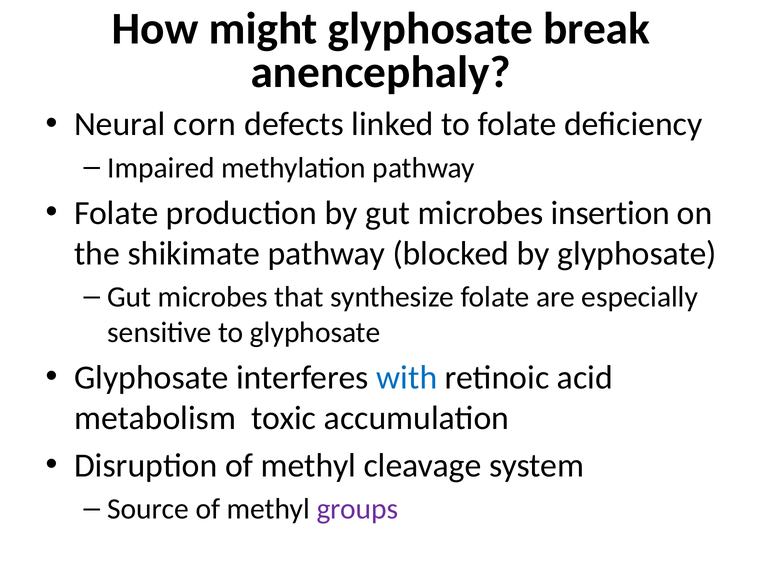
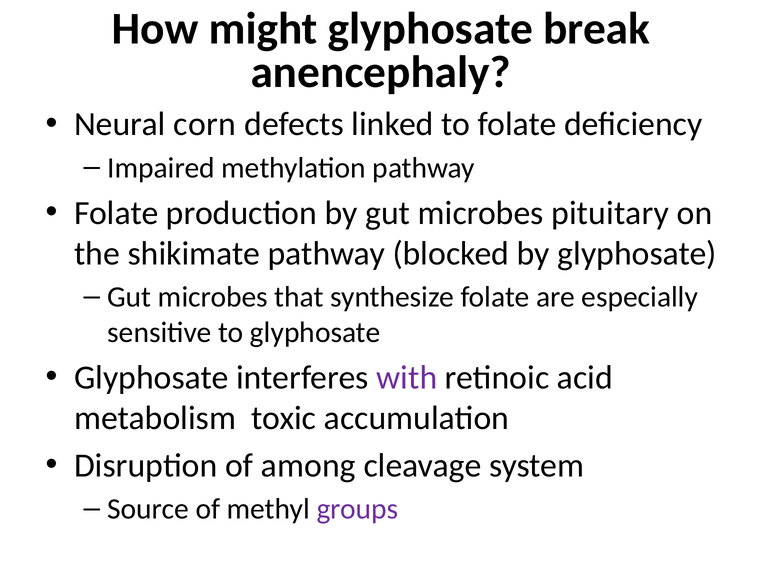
insertion: insertion -> pituitary
with colour: blue -> purple
Disruption of methyl: methyl -> among
